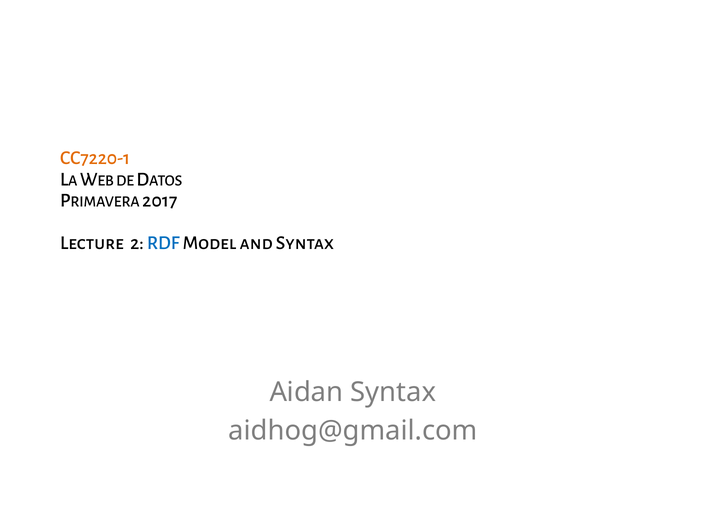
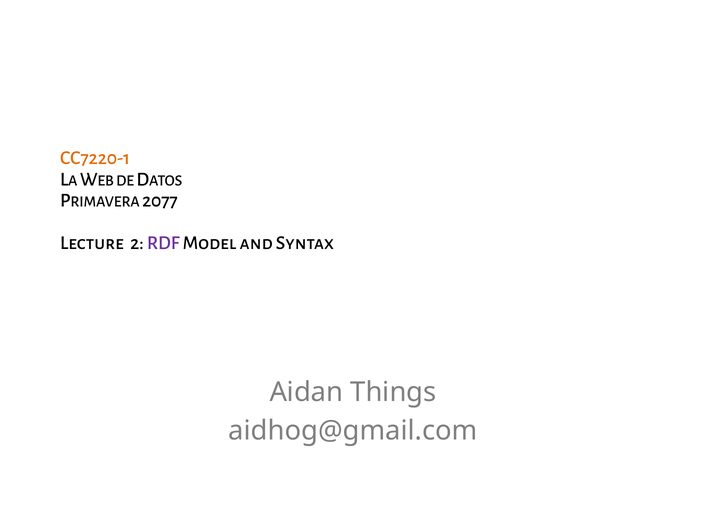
2017: 2017 -> 2077
RDF colour: blue -> purple
Aidan Syntax: Syntax -> Things
